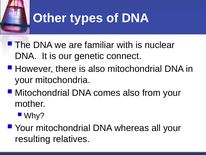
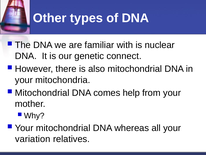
comes also: also -> help
resulting: resulting -> variation
